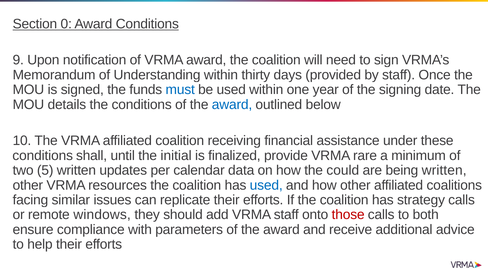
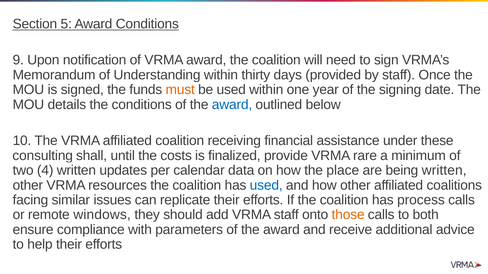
0: 0 -> 5
must colour: blue -> orange
conditions at (43, 156): conditions -> consulting
initial: initial -> costs
5: 5 -> 4
could: could -> place
strategy: strategy -> process
those colour: red -> orange
